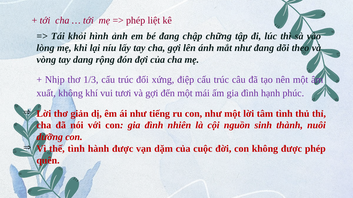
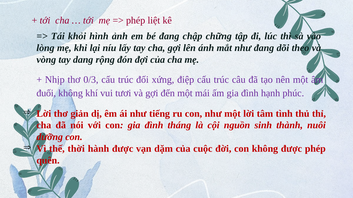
1/3: 1/3 -> 0/3
xuất: xuất -> đuối
nhiên: nhiên -> tháng
thế tình: tình -> thời
